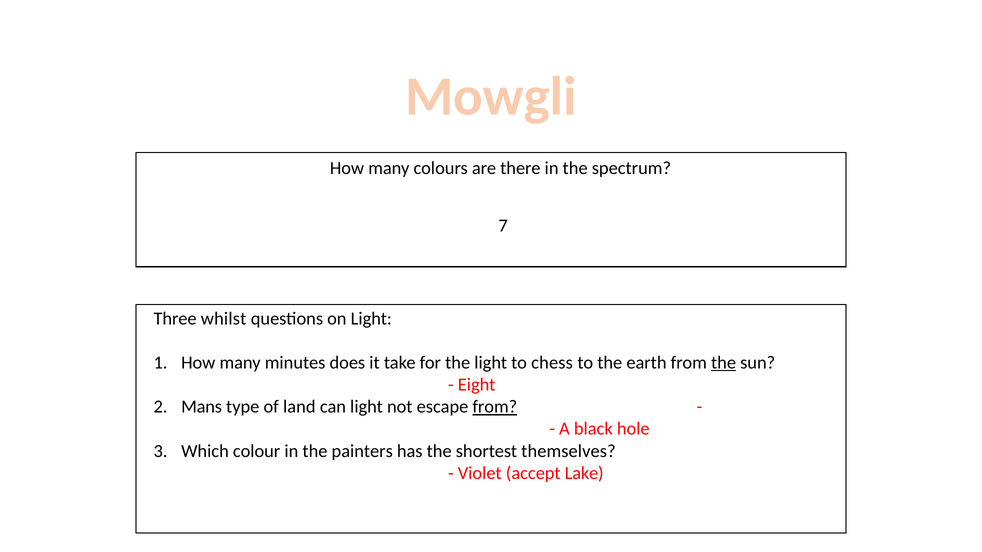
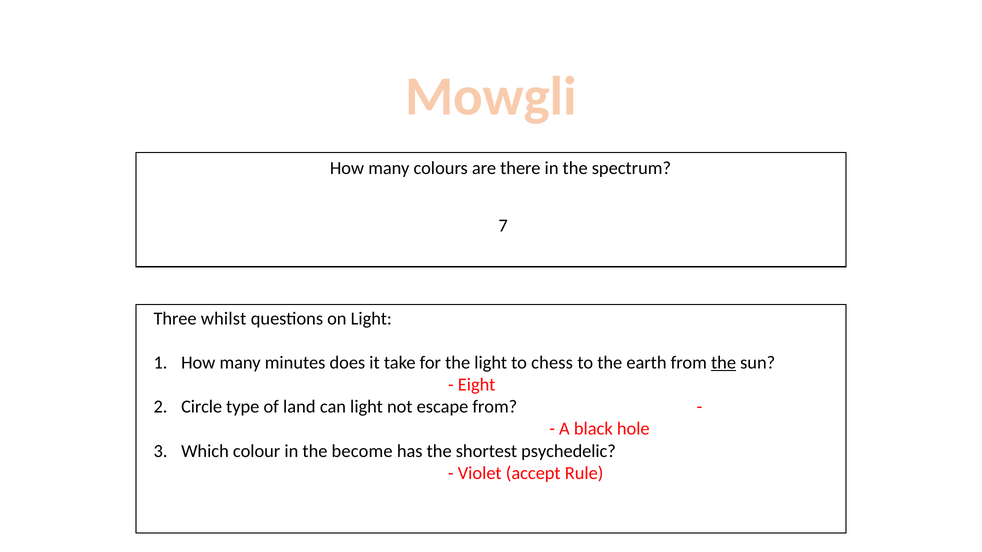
Mans: Mans -> Circle
from at (495, 407) underline: present -> none
painters: painters -> become
themselves: themselves -> psychedelic
Lake: Lake -> Rule
